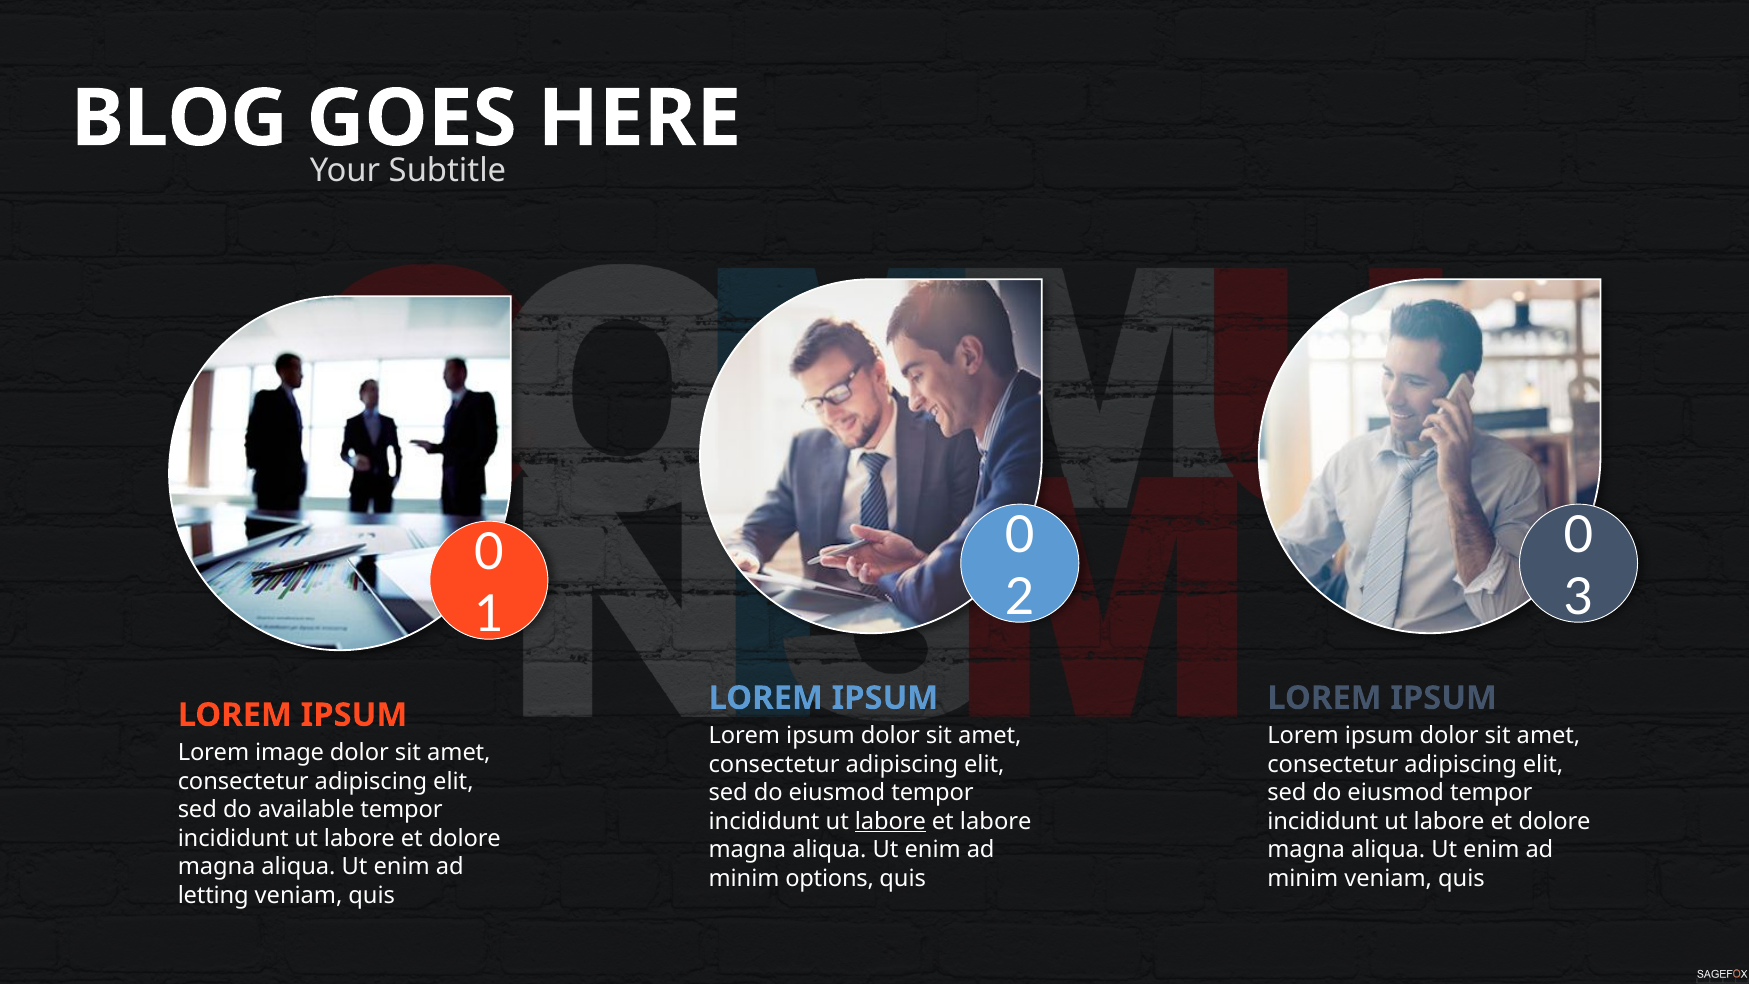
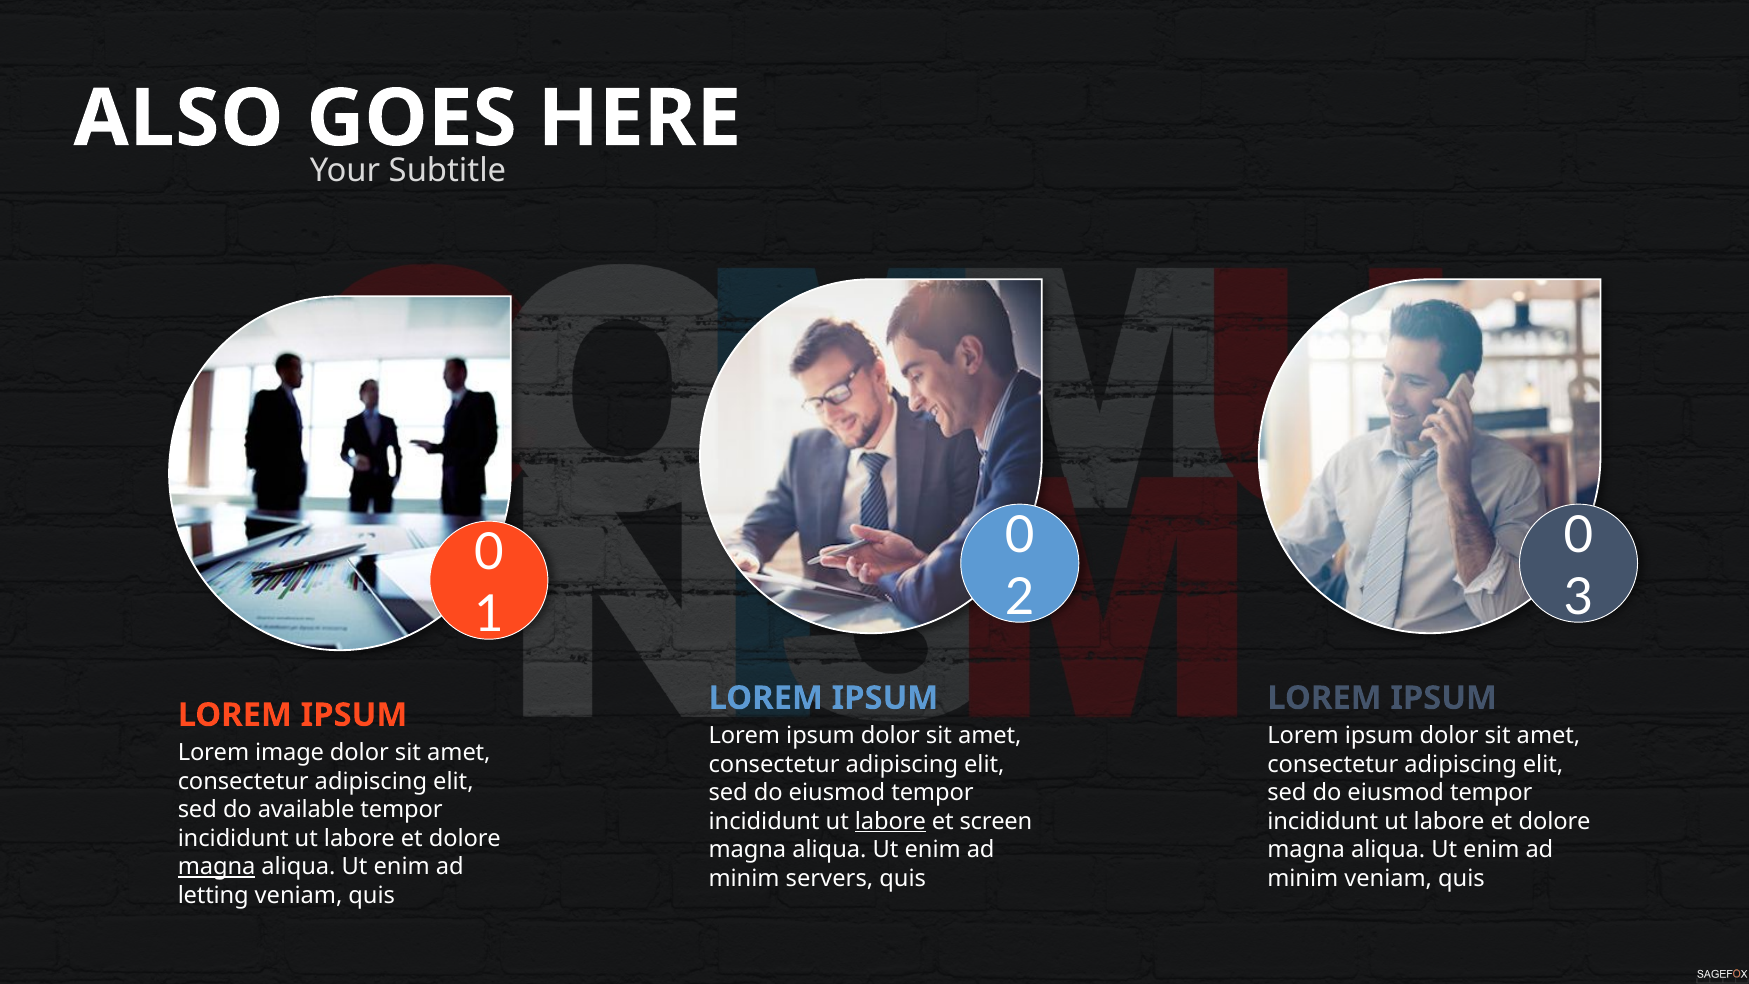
BLOG: BLOG -> ALSO
et labore: labore -> screen
magna at (217, 867) underline: none -> present
options: options -> servers
